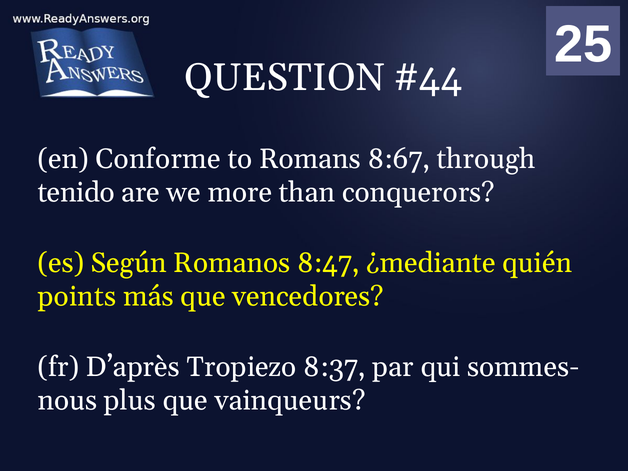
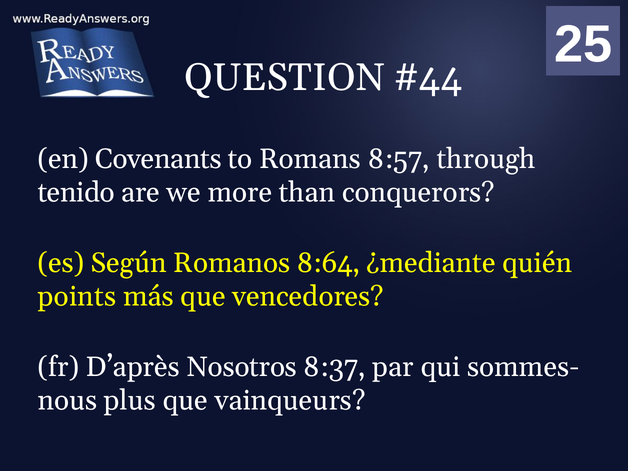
Conforme: Conforme -> Covenants
8:67: 8:67 -> 8:57
8:47: 8:47 -> 8:64
Tropiezo: Tropiezo -> Nosotros
